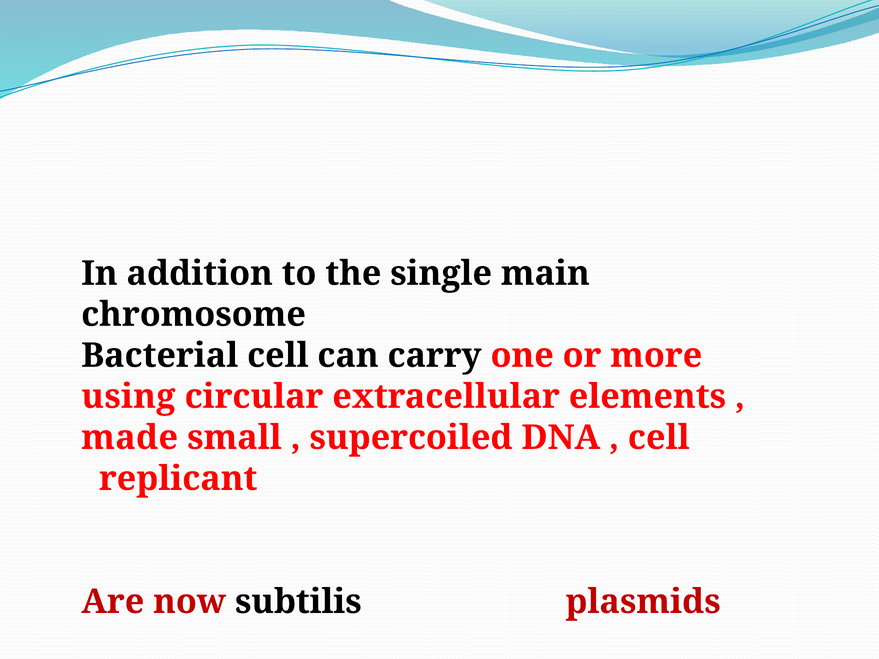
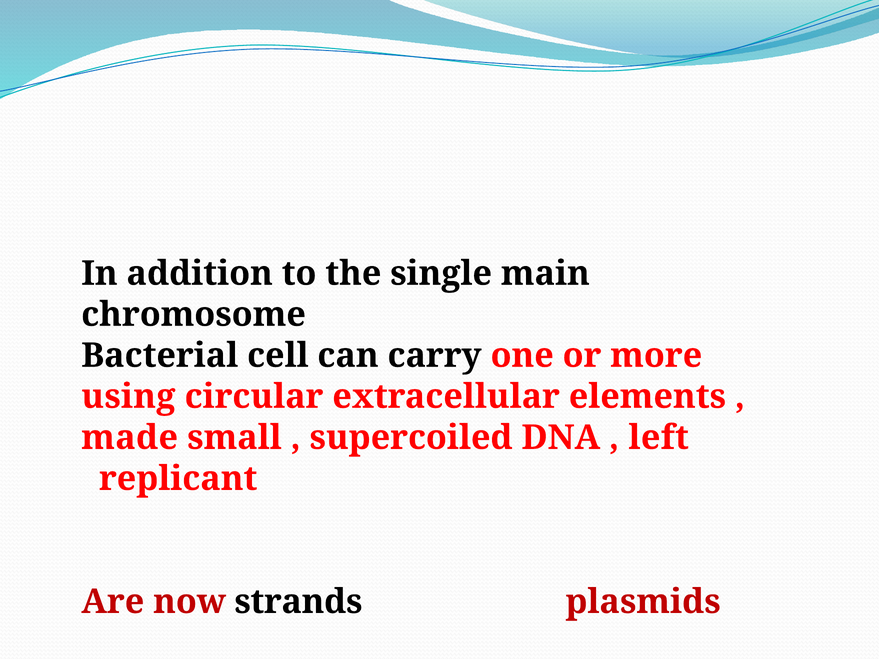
cell at (659, 438): cell -> left
subtilis: subtilis -> strands
